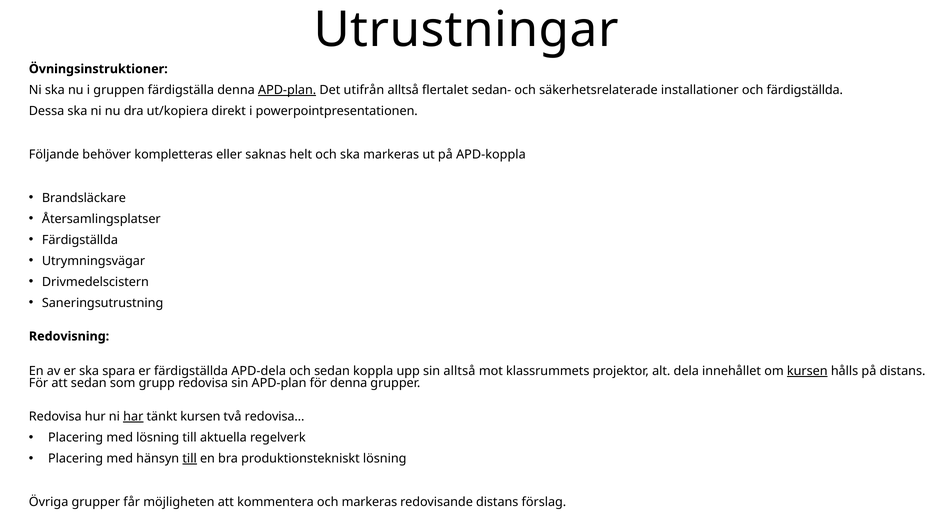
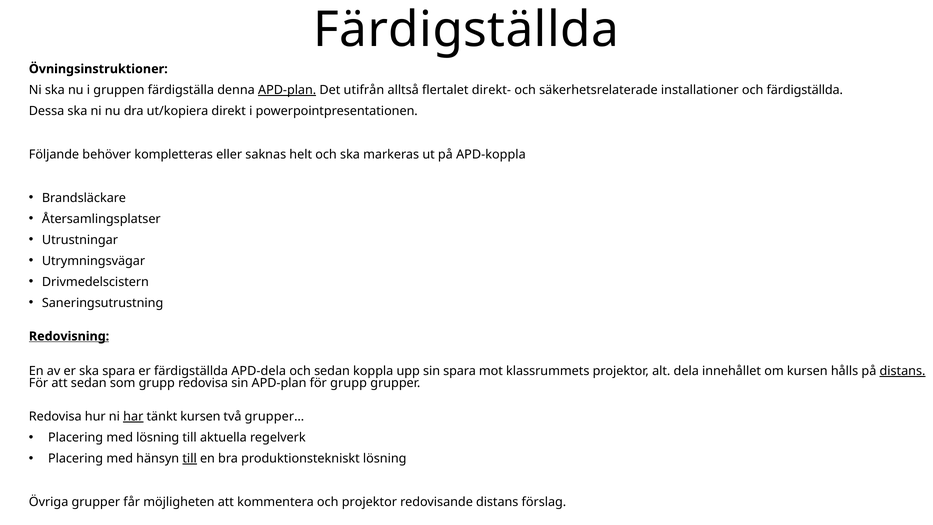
Utrustningar at (466, 30): Utrustningar -> Färdigställda
sedan-: sedan- -> direkt-
Färdigställda at (80, 240): Färdigställda -> Utrustningar
Redovisning underline: none -> present
sin alltså: alltså -> spara
kursen at (807, 371) underline: present -> none
distans at (903, 371) underline: none -> present
för denna: denna -> grupp
redovisa…: redovisa… -> grupper…
och markeras: markeras -> projektor
